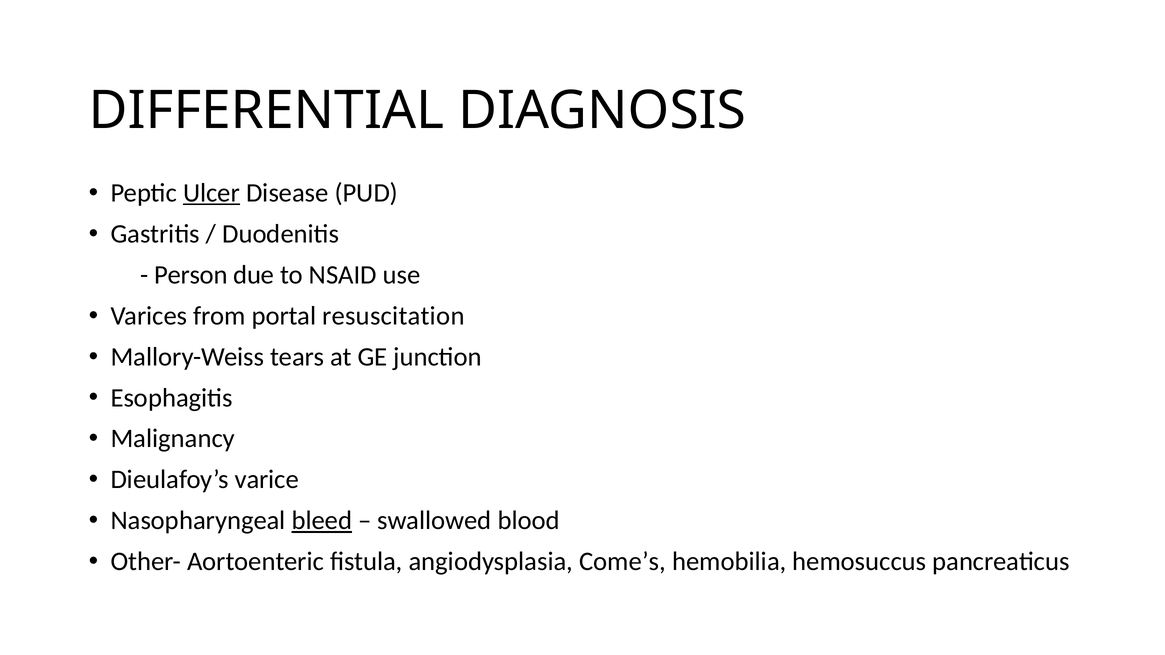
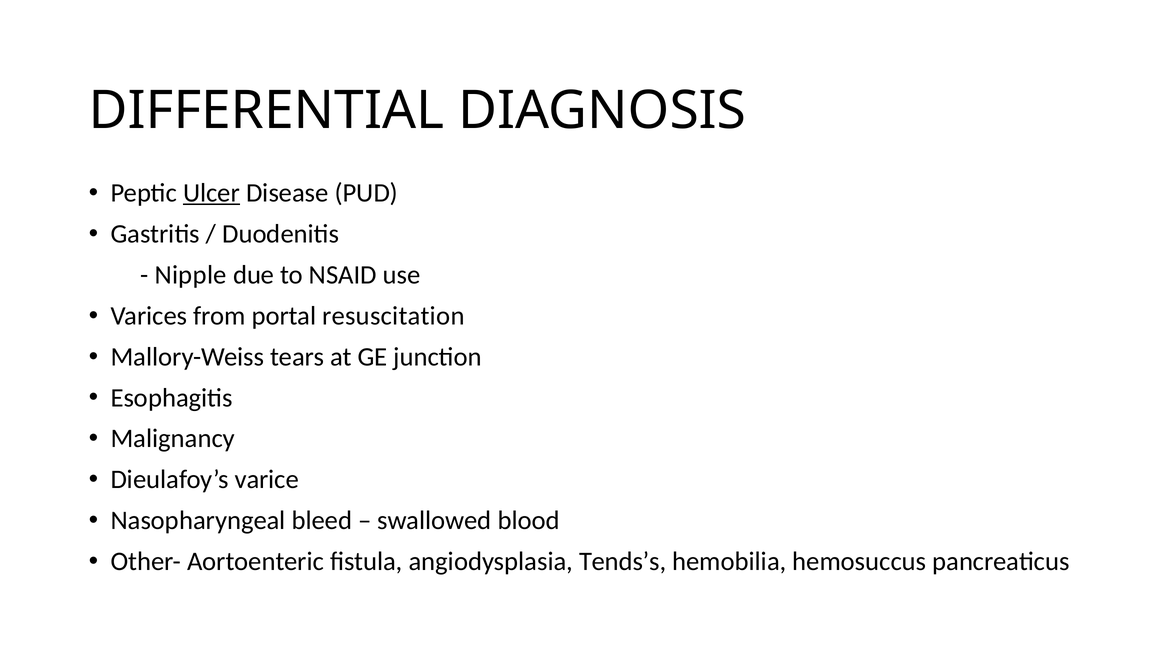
Person: Person -> Nipple
bleed underline: present -> none
Come’s: Come’s -> Tends’s
